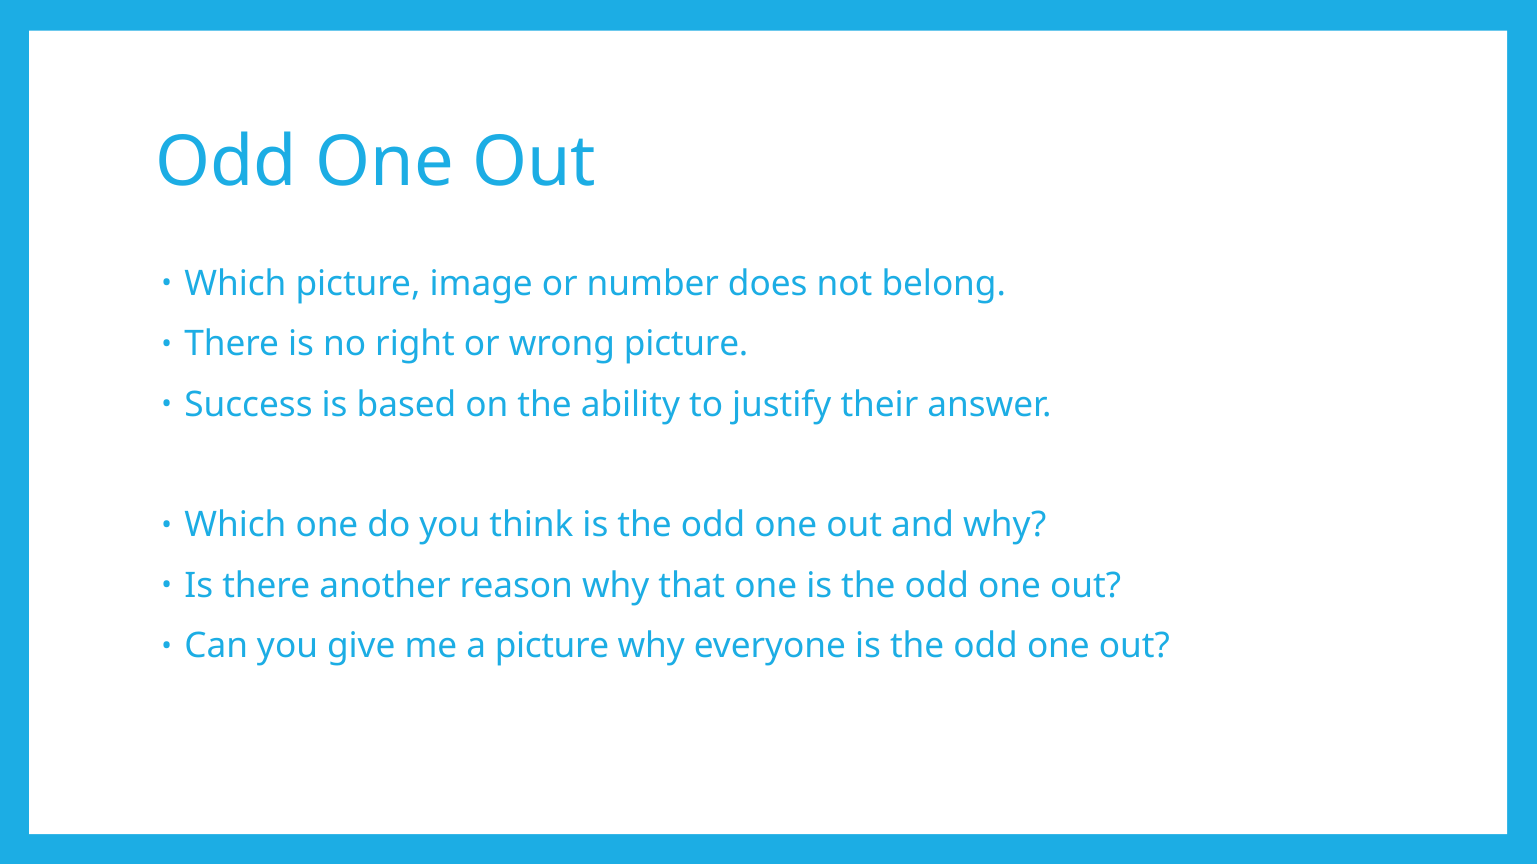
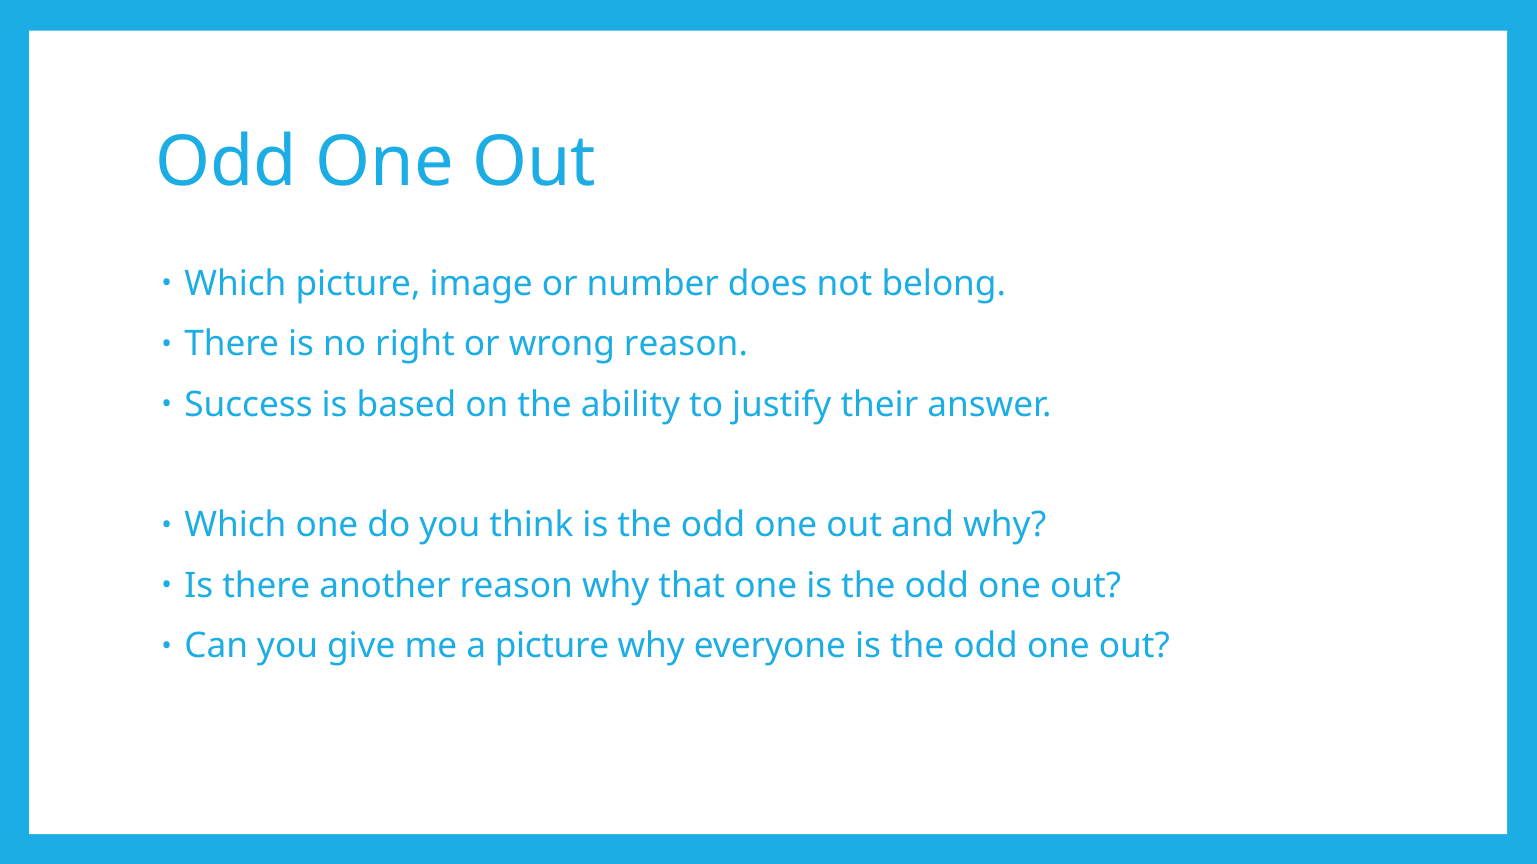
wrong picture: picture -> reason
